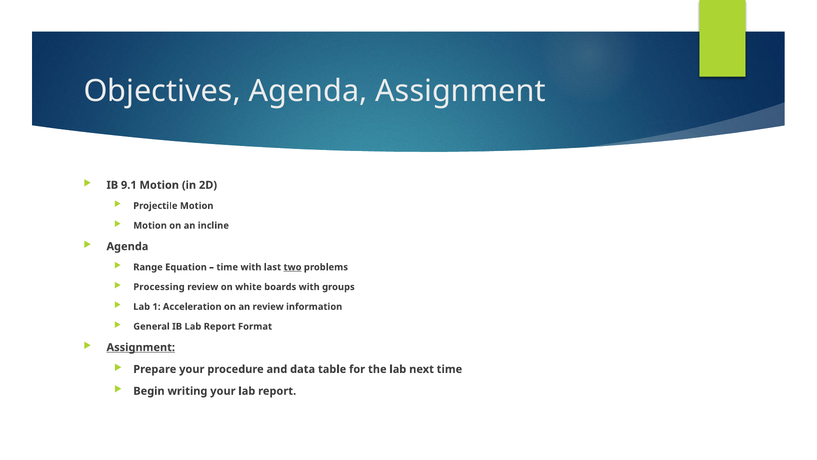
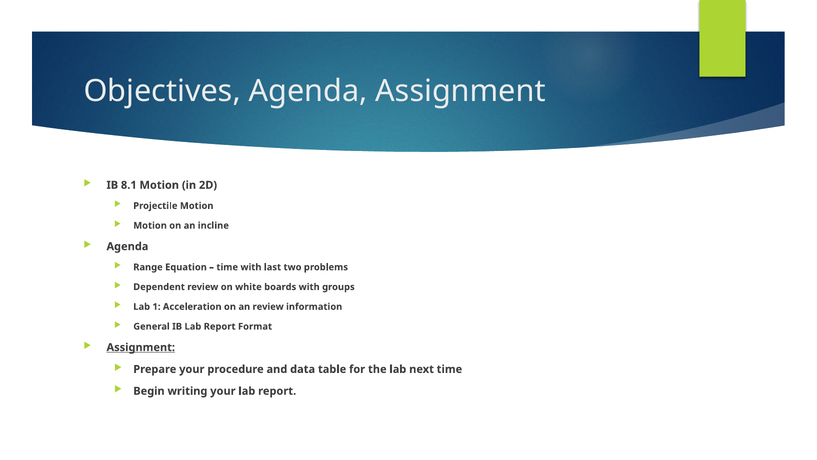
9.1: 9.1 -> 8.1
two underline: present -> none
Processing: Processing -> Dependent
